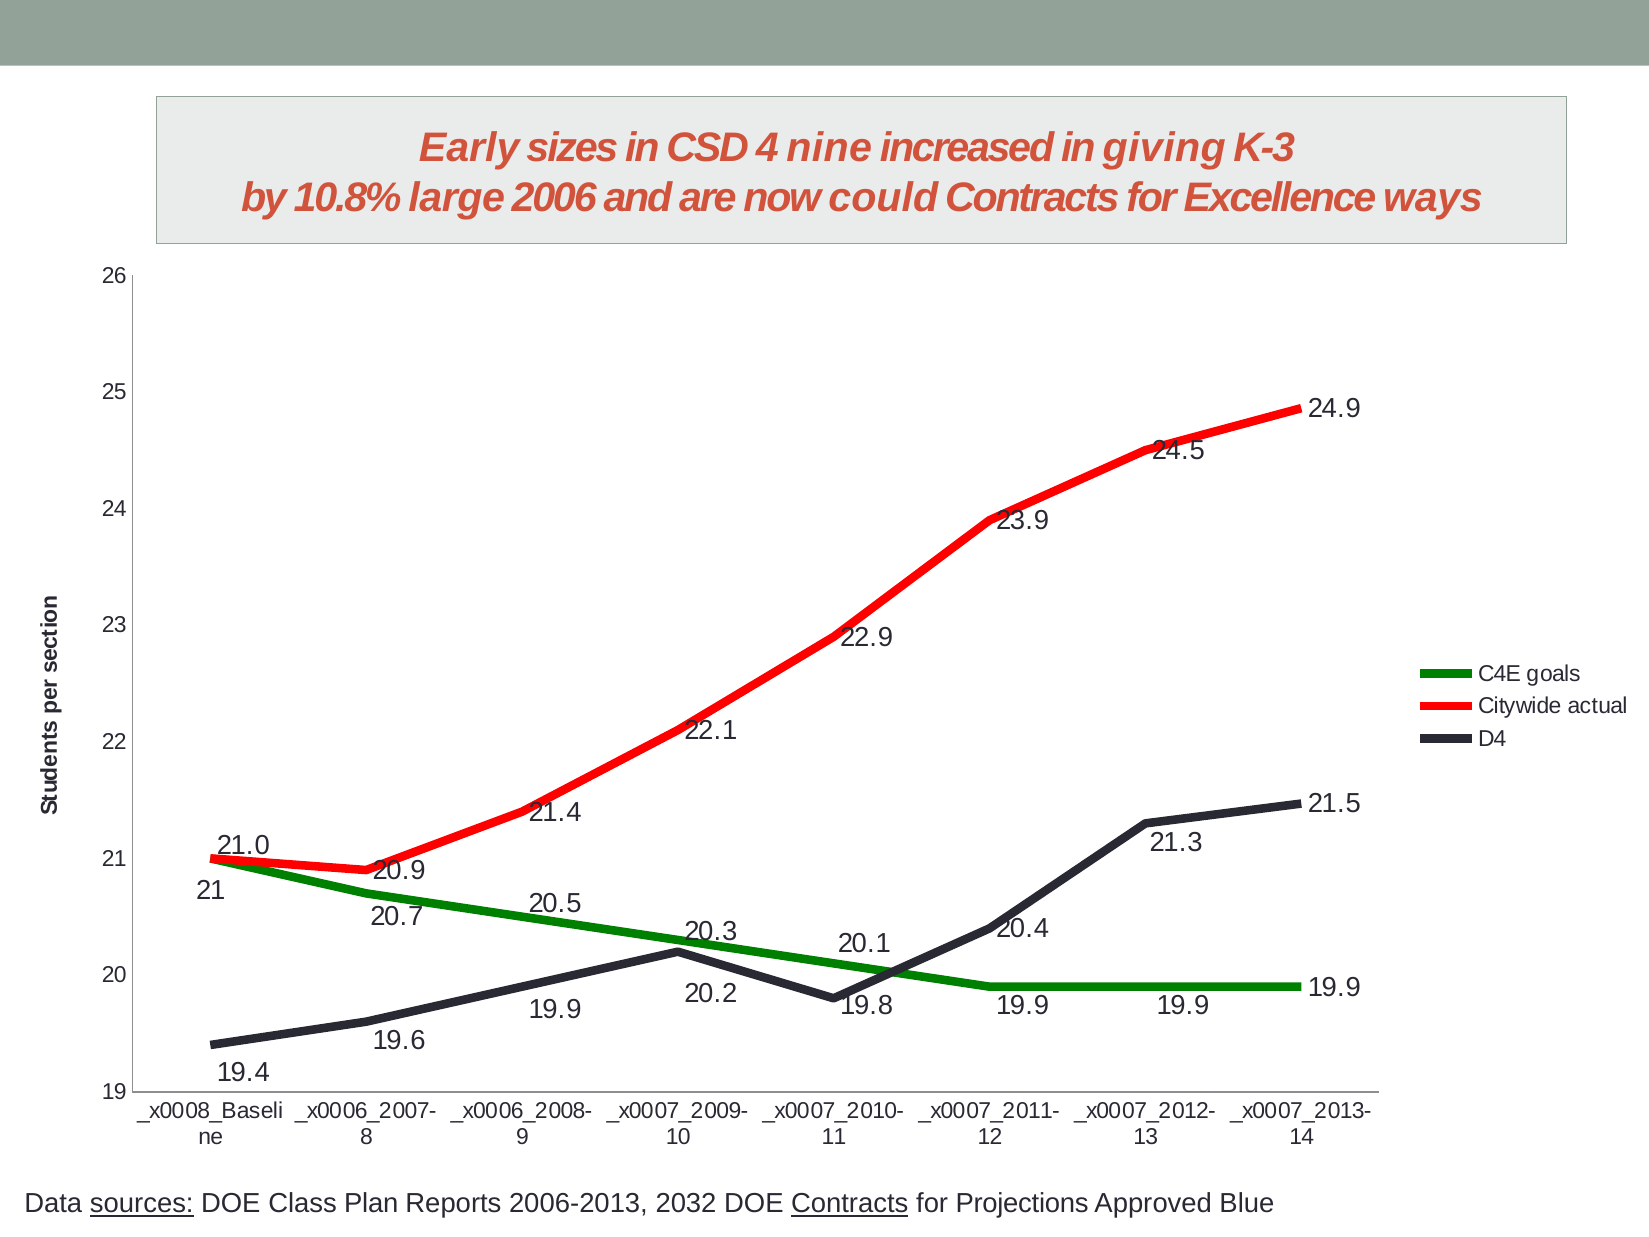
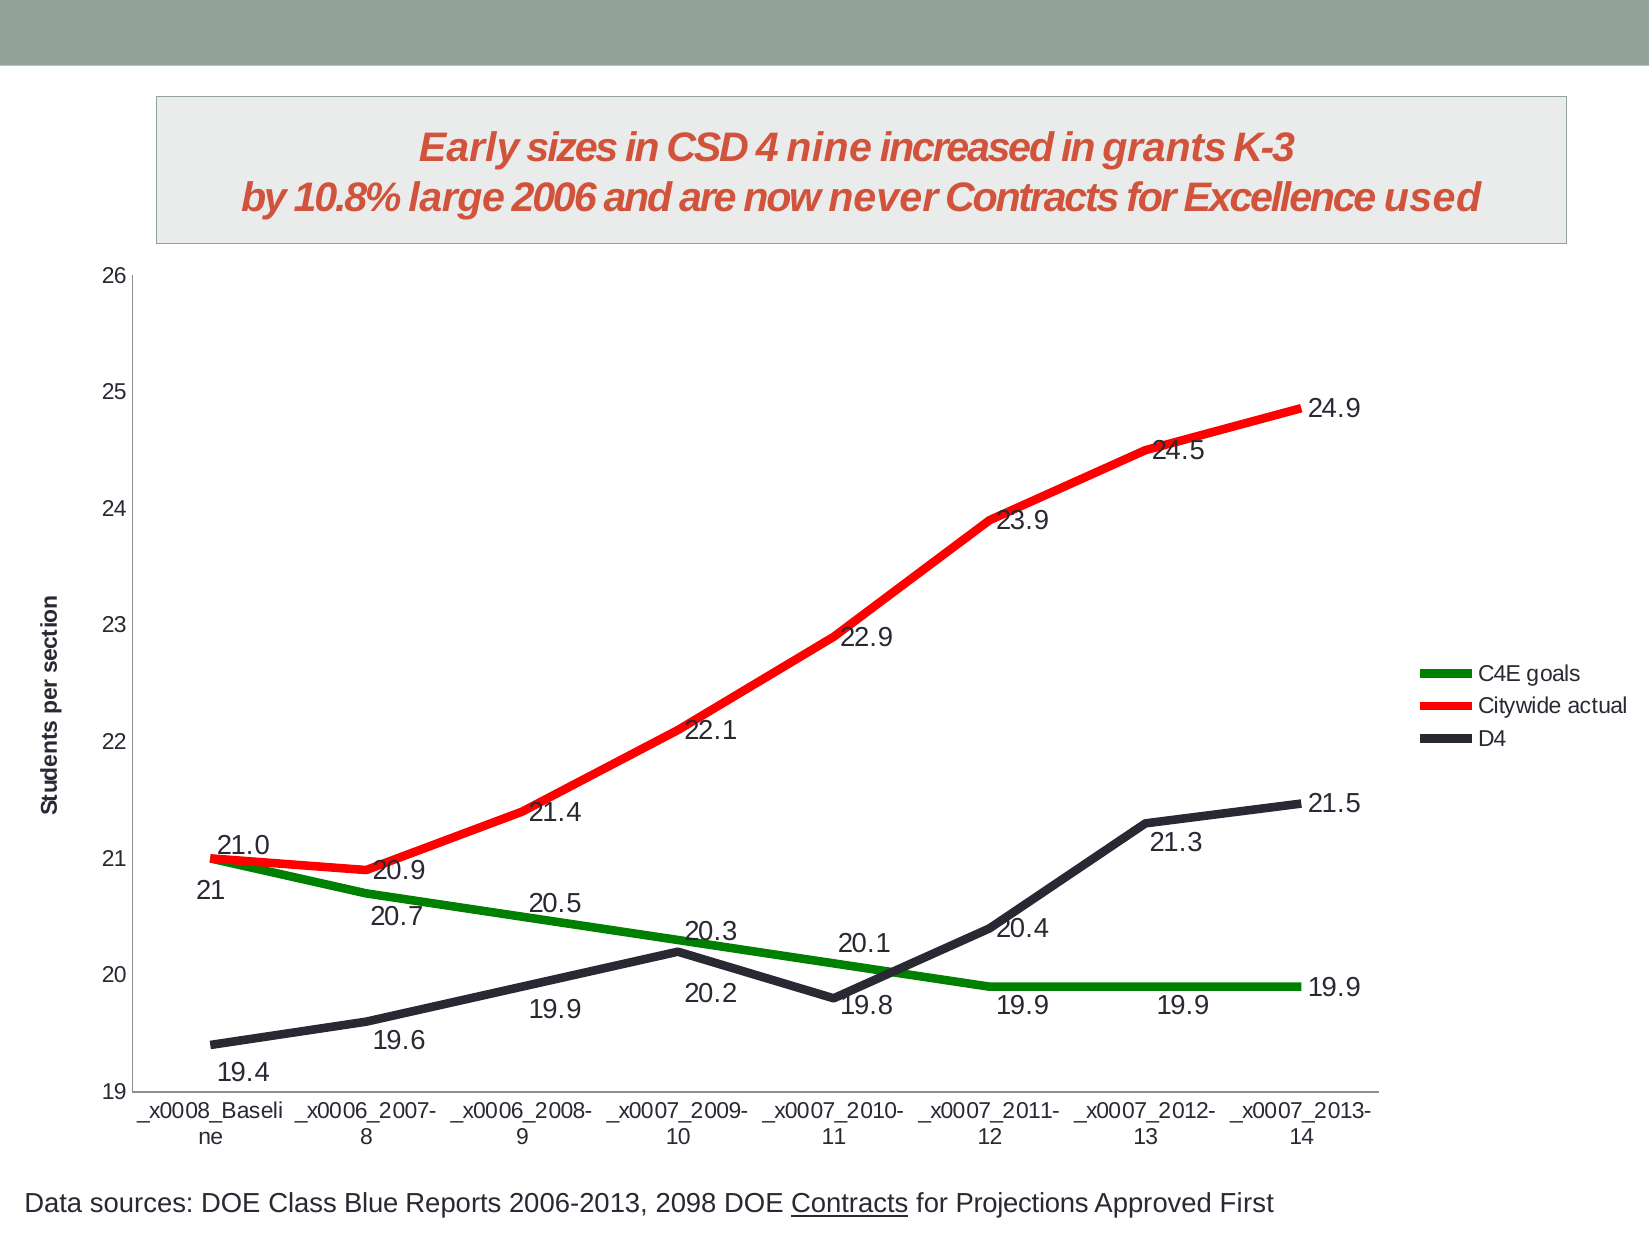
giving: giving -> grants
could: could -> never
ways: ways -> used
sources underline: present -> none
Plan: Plan -> Blue
2032: 2032 -> 2098
Blue: Blue -> First
